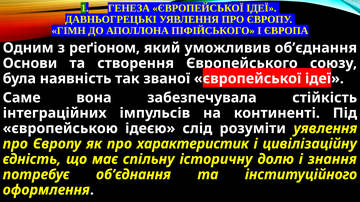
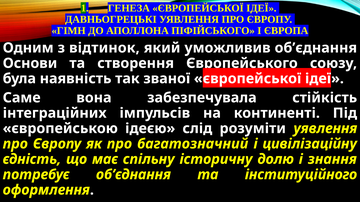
реґіоном: реґіоном -> відтинок
характеристик: характеристик -> багатозначний
